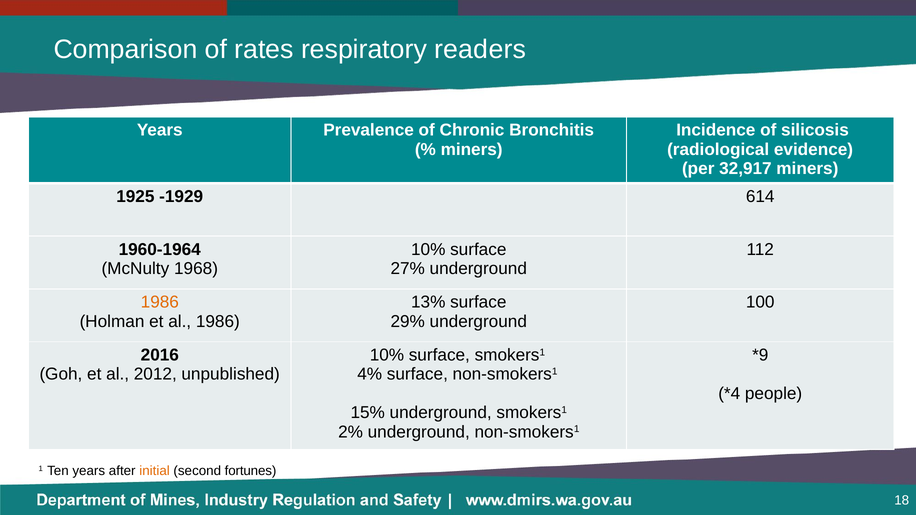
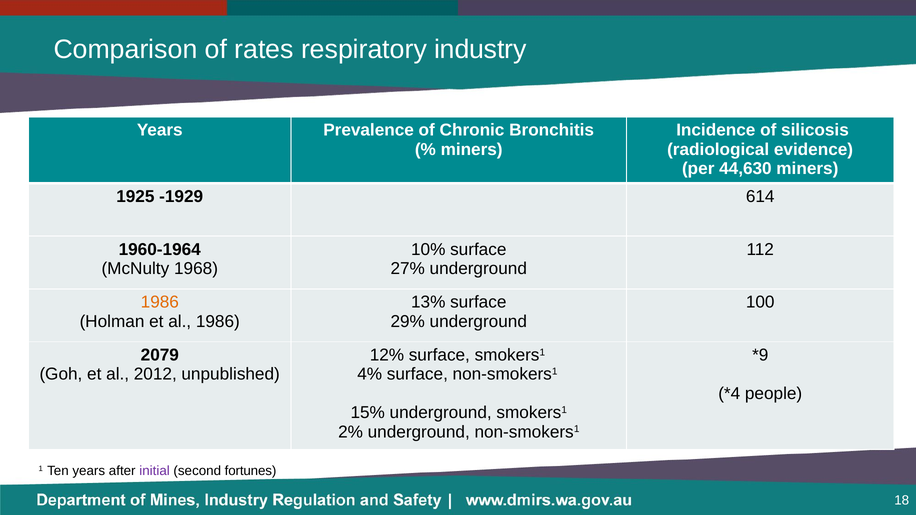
readers: readers -> industry
32,917: 32,917 -> 44,630
2016: 2016 -> 2079
10% at (387, 355): 10% -> 12%
initial colour: orange -> purple
